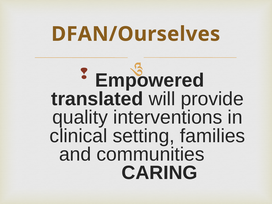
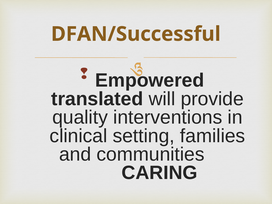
DFAN/Ourselves: DFAN/Ourselves -> DFAN/Successful
